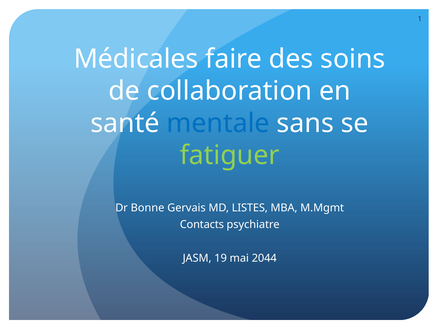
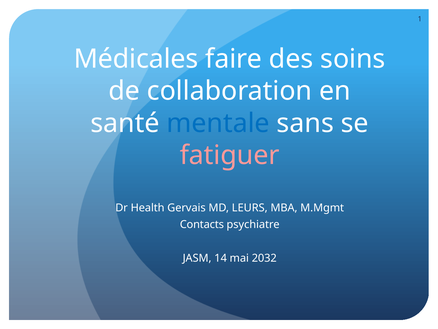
fatiguer colour: light green -> pink
Bonne: Bonne -> Health
LISTES: LISTES -> LEURS
19: 19 -> 14
2044: 2044 -> 2032
